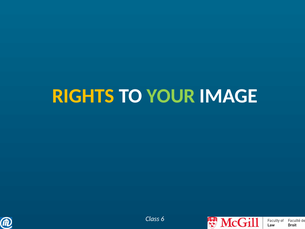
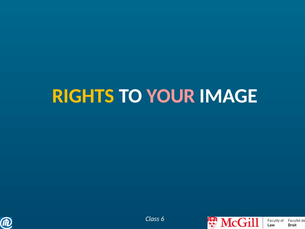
YOUR colour: light green -> pink
